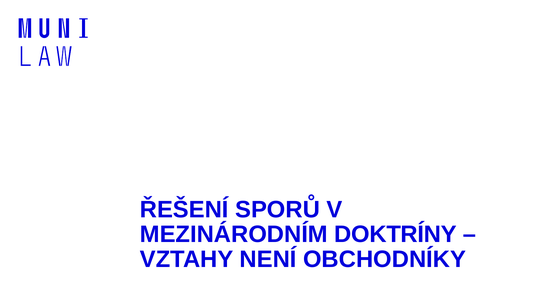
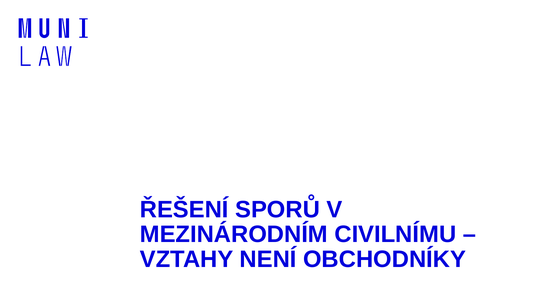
DOKTRÍNY: DOKTRÍNY -> CIVILNÍMU
